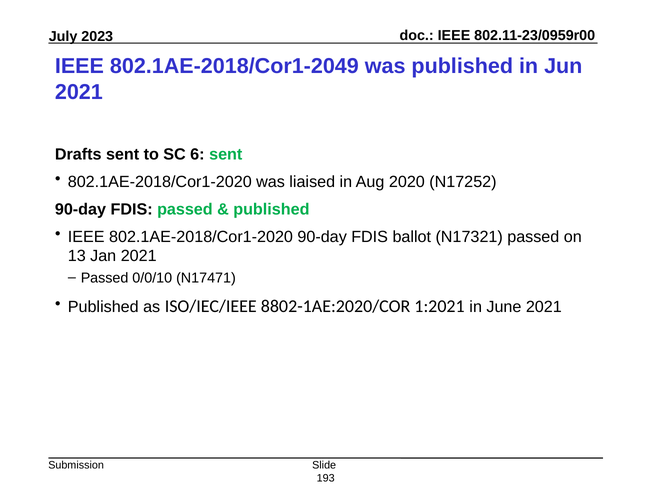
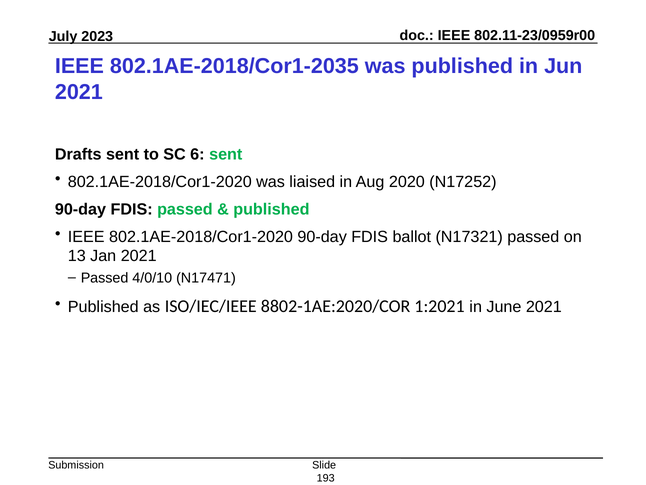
802.1AE-2018/Cor1-2049: 802.1AE-2018/Cor1-2049 -> 802.1AE-2018/Cor1-2035
0/0/10: 0/0/10 -> 4/0/10
